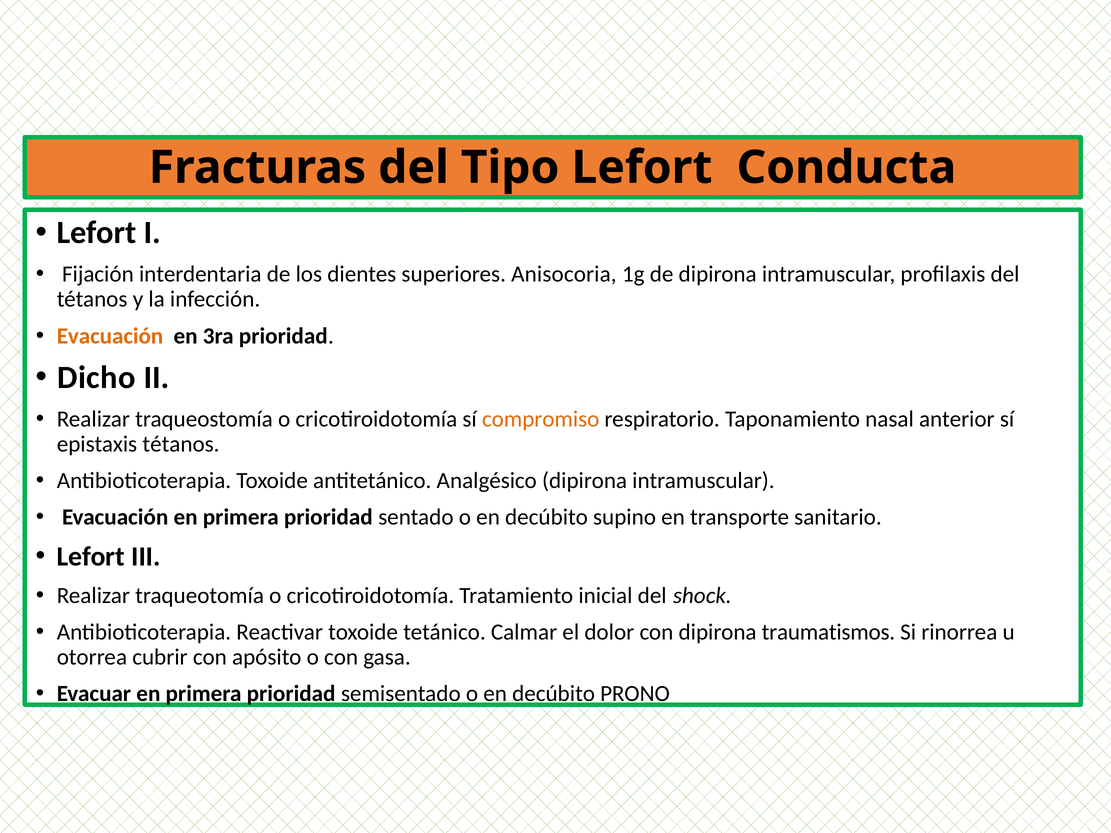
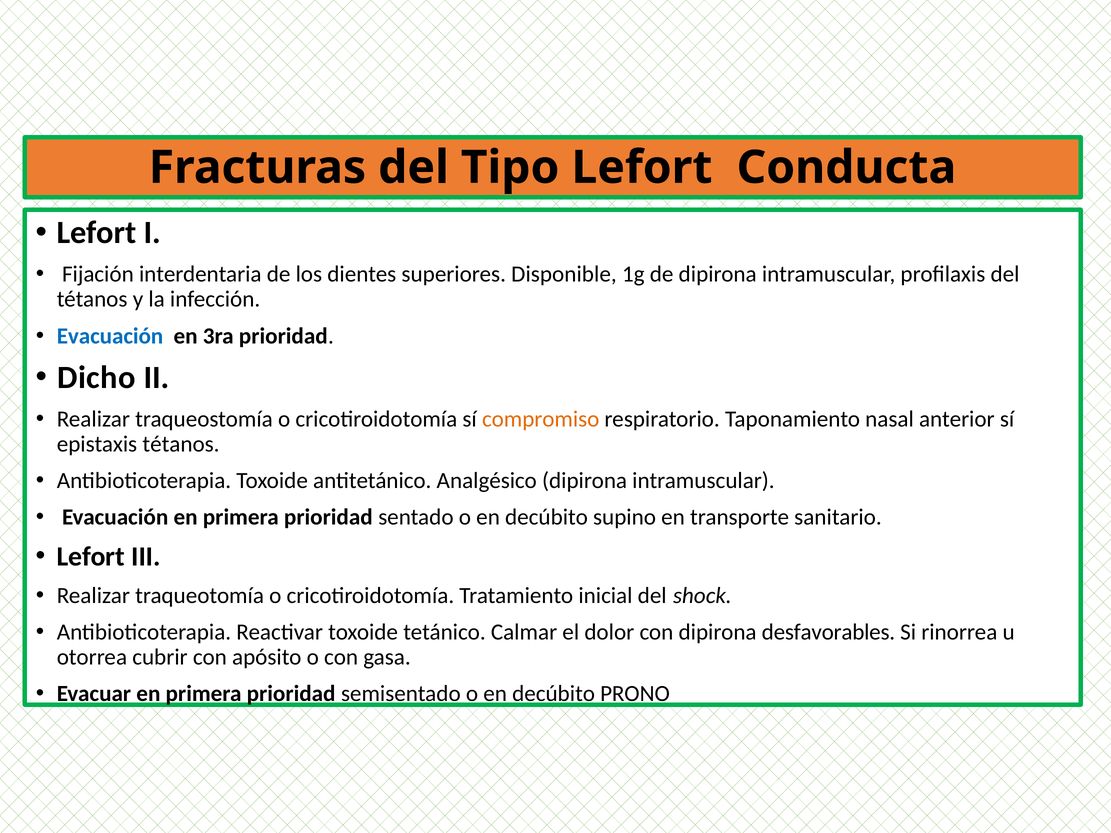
Anisocoria: Anisocoria -> Disponible
Evacuación at (110, 336) colour: orange -> blue
traumatismos: traumatismos -> desfavorables
